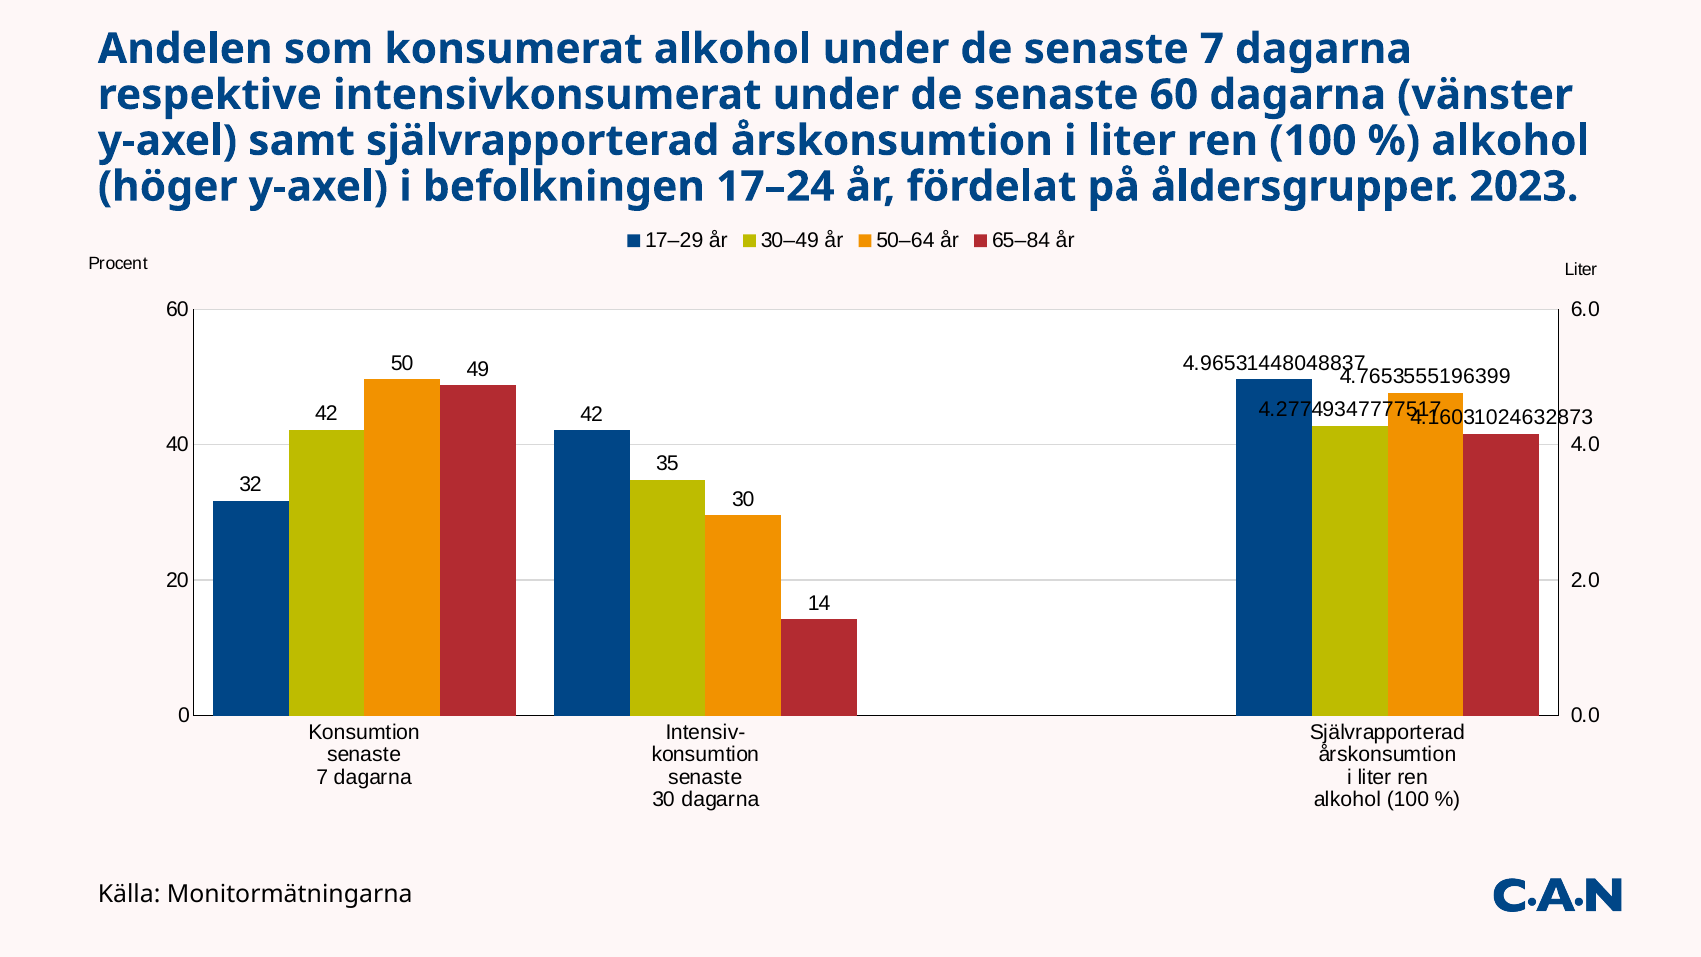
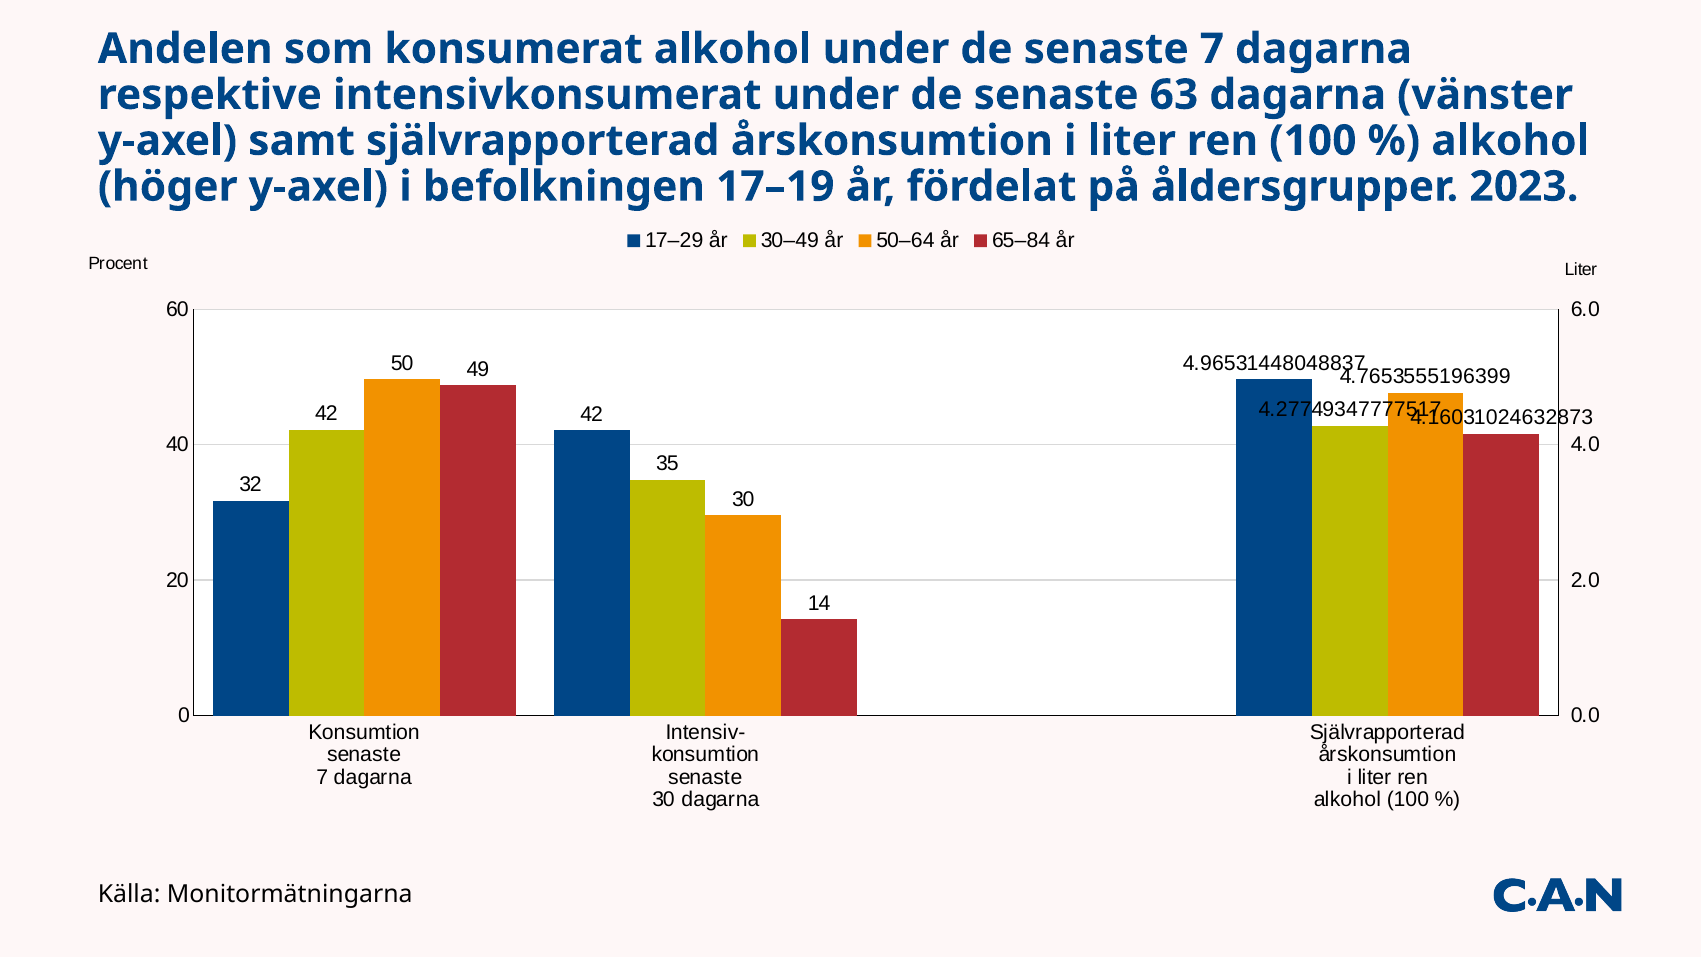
senaste 60: 60 -> 63
17–24: 17–24 -> 17–19
